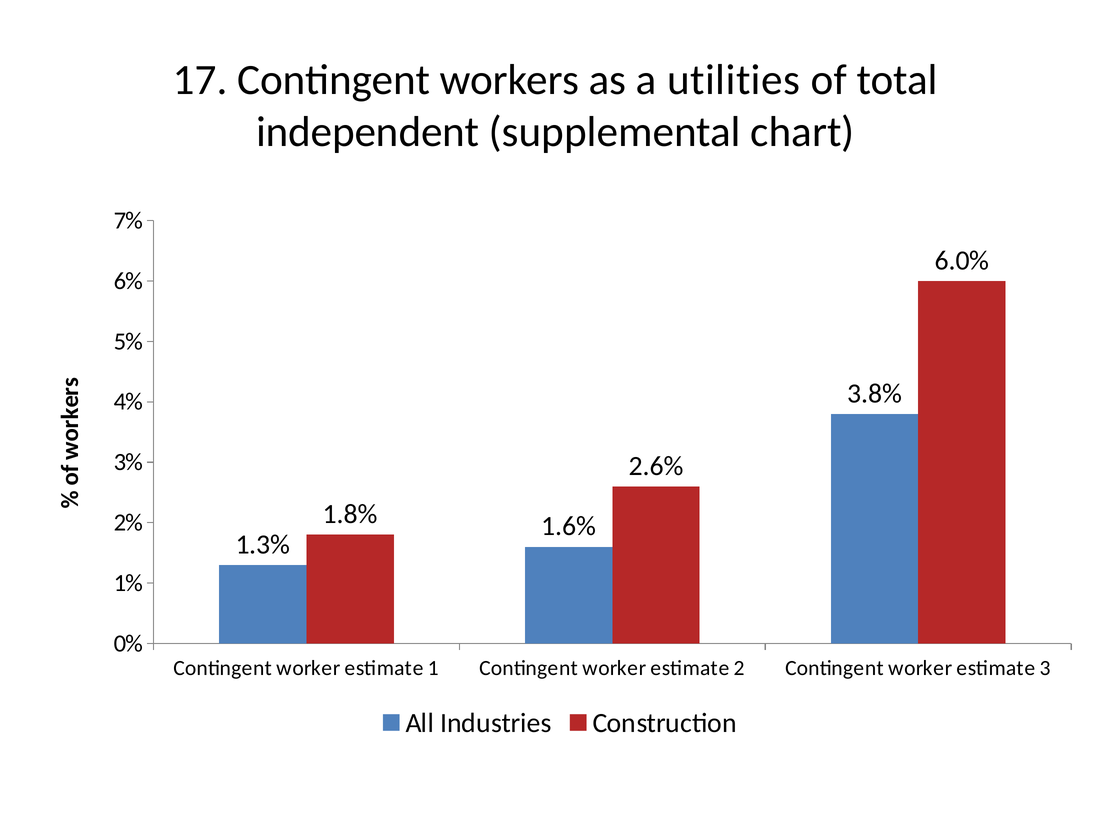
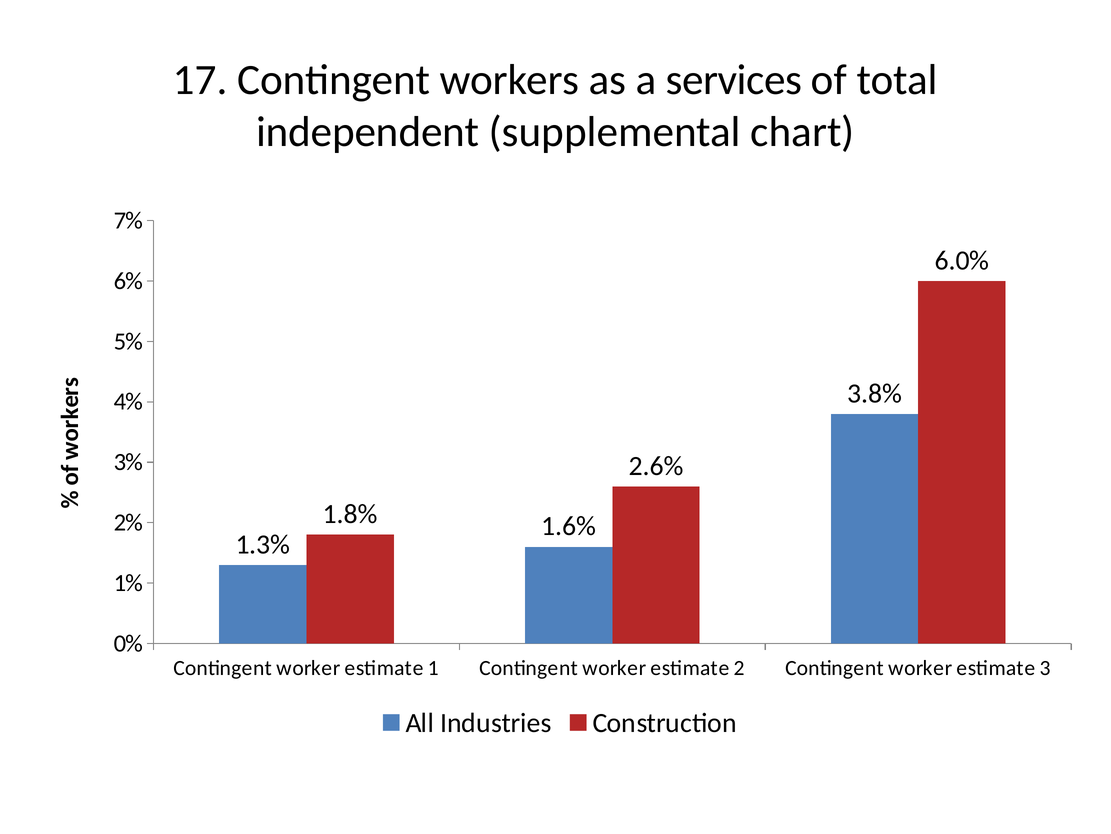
utilities: utilities -> services
